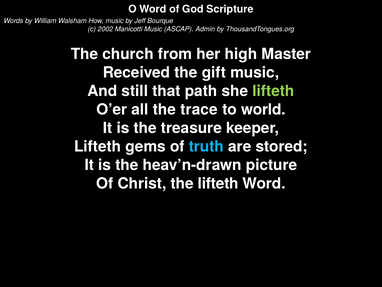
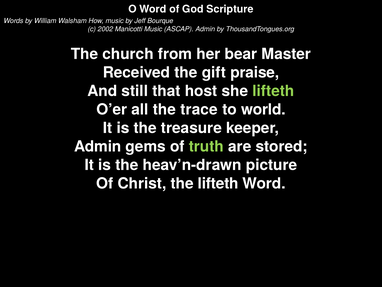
high: high -> bear
gift music: music -> praise
path: path -> host
Lifteth at (98, 146): Lifteth -> Admin
truth colour: light blue -> light green
